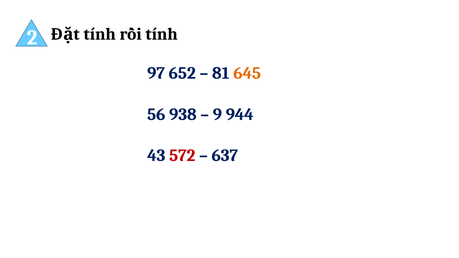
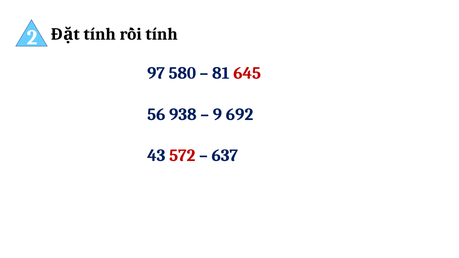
652: 652 -> 580
645 colour: orange -> red
944: 944 -> 692
